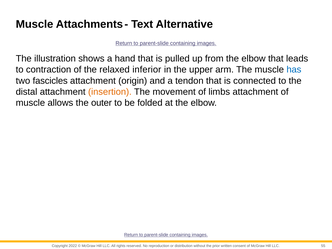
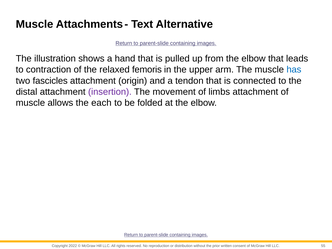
inferior: inferior -> femoris
insertion colour: orange -> purple
outer: outer -> each
